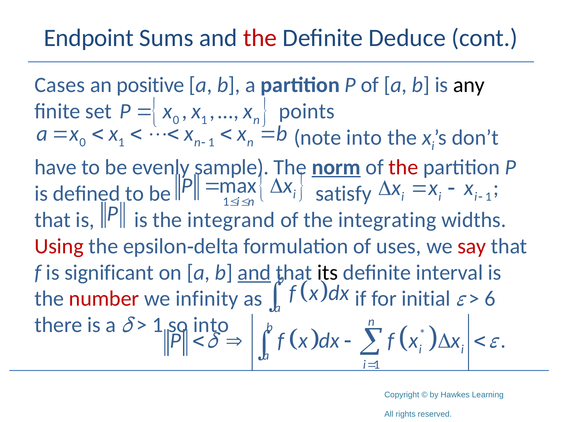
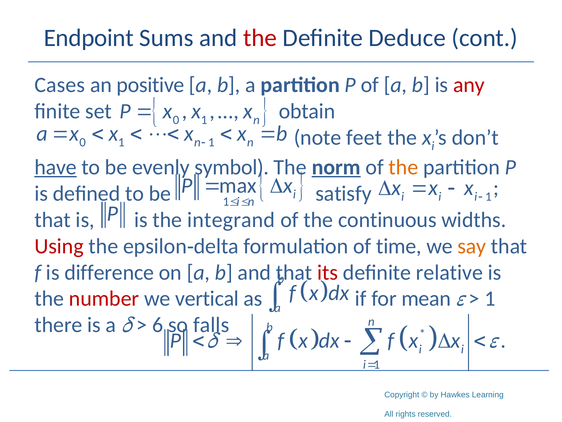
any colour: black -> red
points: points -> obtain
note into: into -> feet
have underline: none -> present
sample: sample -> symbol
the at (403, 167) colour: red -> orange
integrating: integrating -> continuous
uses: uses -> time
say colour: red -> orange
significant: significant -> difference
and at (254, 272) underline: present -> none
its colour: black -> red
interval: interval -> relative
infinity: infinity -> vertical
initial: initial -> mean
6 at (490, 298): 6 -> 1
1 at (158, 325): 1 -> 6
so into: into -> falls
